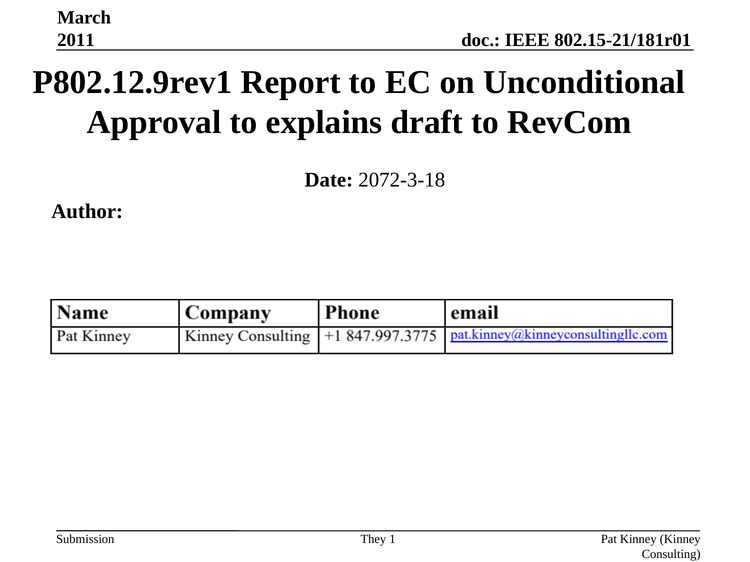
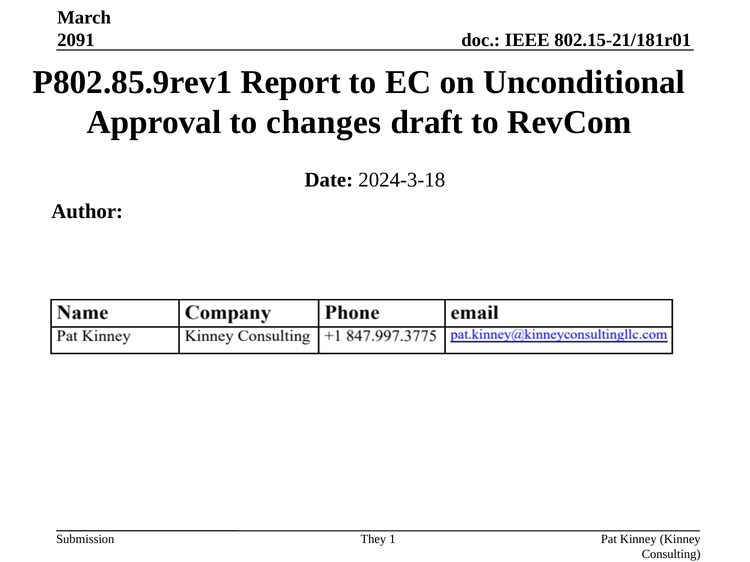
2011: 2011 -> 2091
P802.12.9rev1: P802.12.9rev1 -> P802.85.9rev1
explains: explains -> changes
2072-3-18: 2072-3-18 -> 2024-3-18
